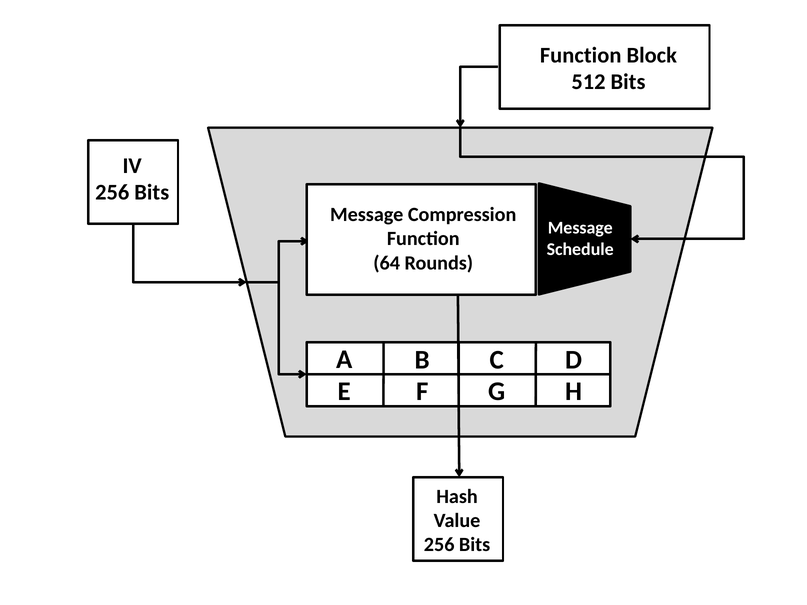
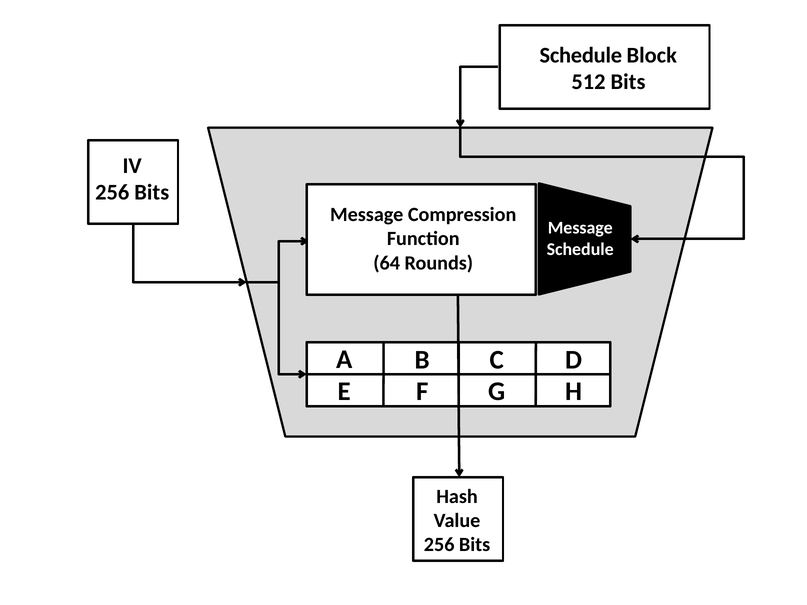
Function at (581, 55): Function -> Schedule
